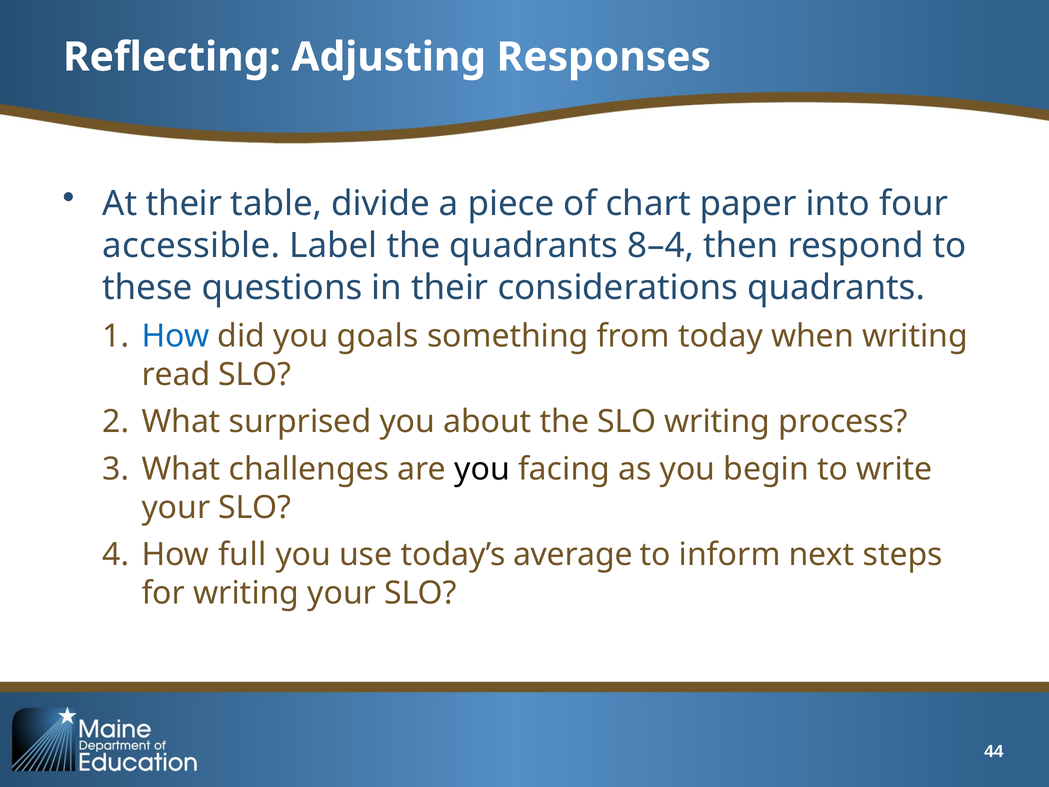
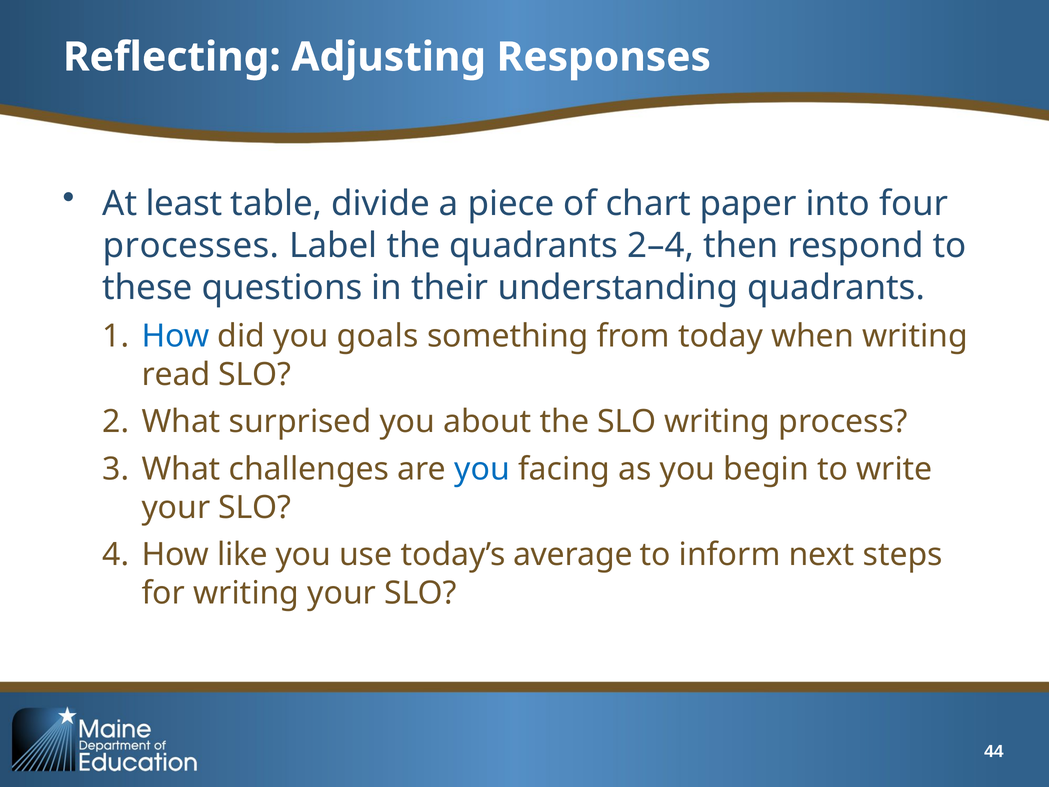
At their: their -> least
accessible: accessible -> processes
8–4: 8–4 -> 2–4
considerations: considerations -> understanding
you at (482, 469) colour: black -> blue
full: full -> like
